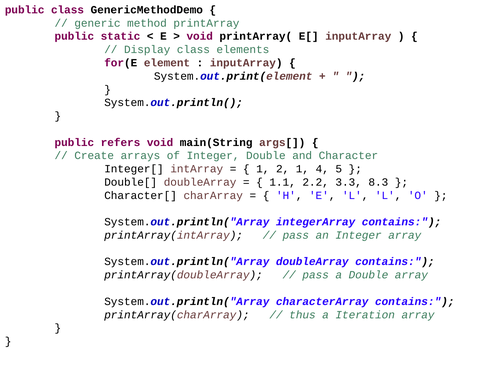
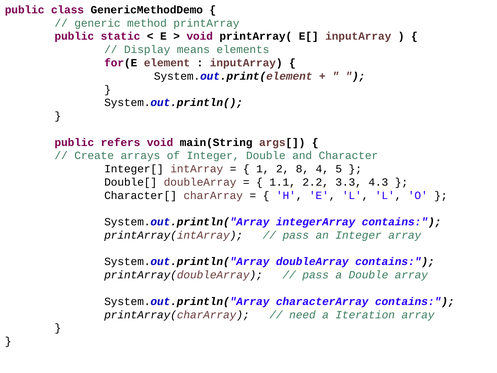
Display class: class -> means
2 1: 1 -> 8
8.3: 8.3 -> 4.3
thus: thus -> need
